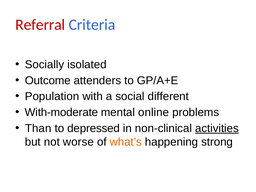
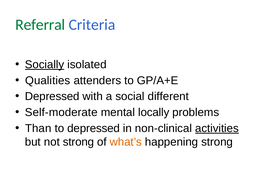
Referral colour: red -> green
Socially underline: none -> present
Outcome: Outcome -> Qualities
Population at (52, 96): Population -> Depressed
With-moderate: With-moderate -> Self-moderate
online: online -> locally
not worse: worse -> strong
